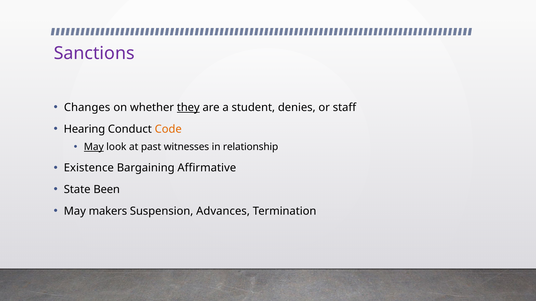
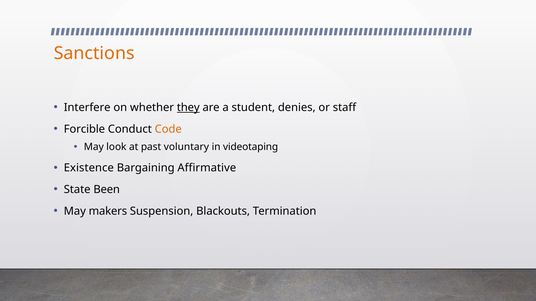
Sanctions colour: purple -> orange
Changes: Changes -> Interfere
Hearing: Hearing -> Forcible
May at (94, 147) underline: present -> none
witnesses: witnesses -> voluntary
relationship: relationship -> videotaping
Advances: Advances -> Blackouts
